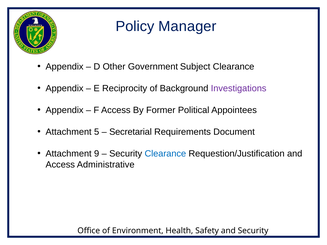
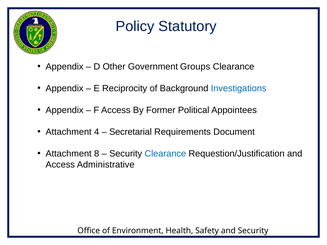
Manager: Manager -> Statutory
Subject: Subject -> Groups
Investigations colour: purple -> blue
5: 5 -> 4
9: 9 -> 8
